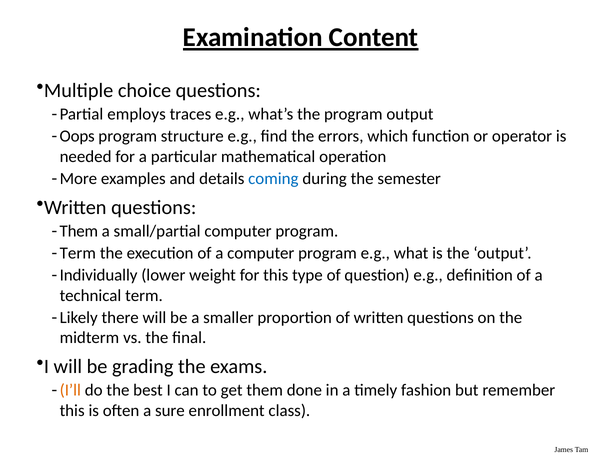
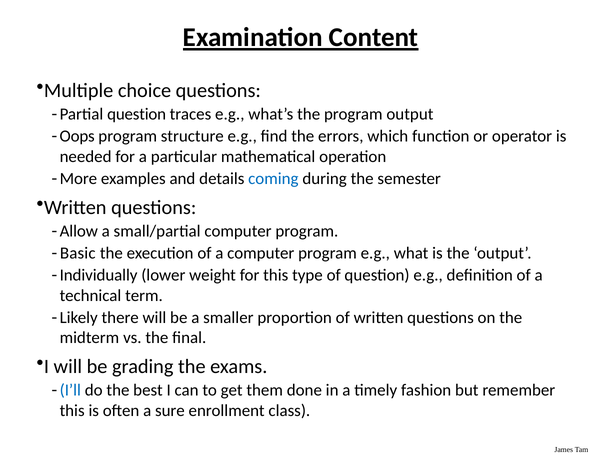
Partial employs: employs -> question
Them at (79, 231): Them -> Allow
Term at (78, 253): Term -> Basic
I’ll colour: orange -> blue
